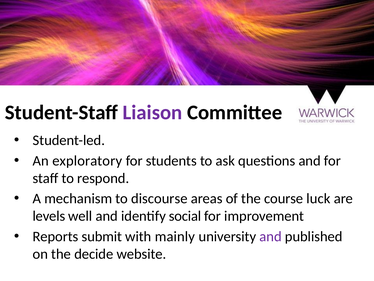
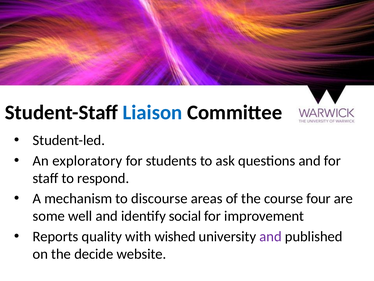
Liaison colour: purple -> blue
luck: luck -> four
levels: levels -> some
submit: submit -> quality
mainly: mainly -> wished
